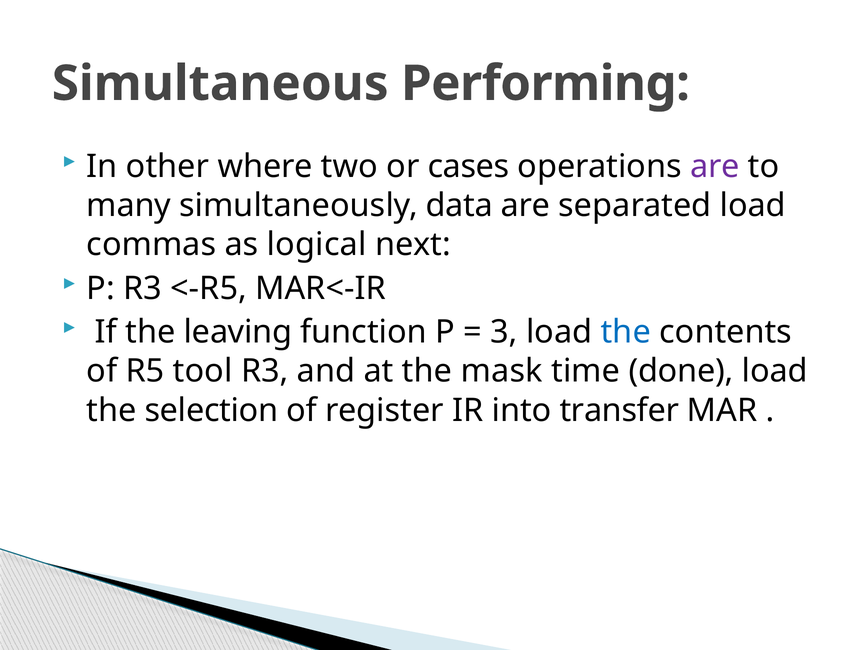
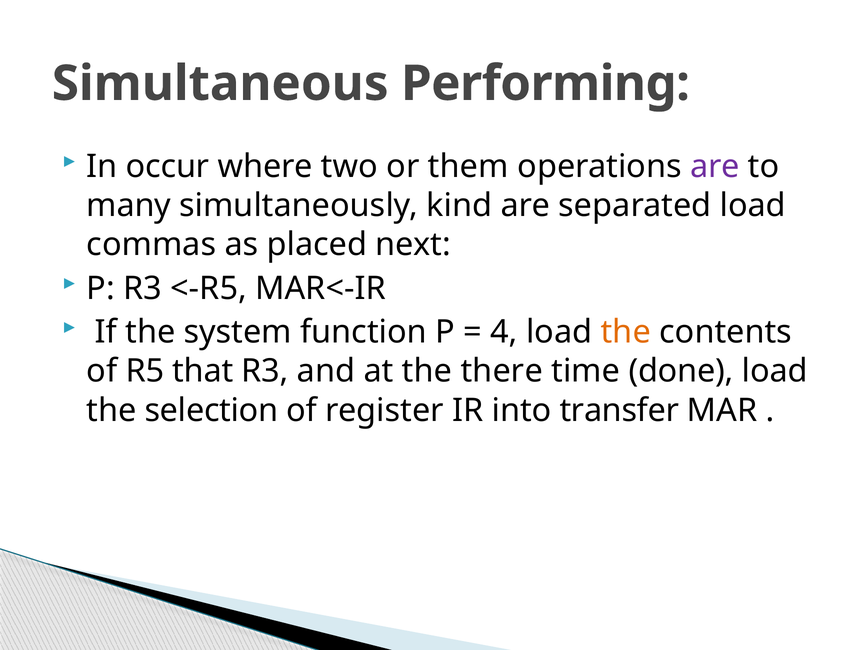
other: other -> occur
cases: cases -> them
data: data -> kind
logical: logical -> placed
leaving: leaving -> system
3: 3 -> 4
the at (626, 332) colour: blue -> orange
tool: tool -> that
mask: mask -> there
